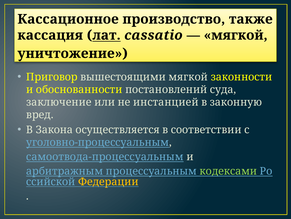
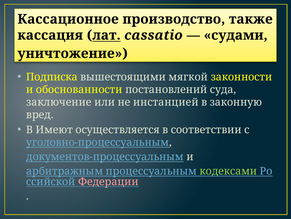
мягкой at (236, 35): мягкой -> судами
Приговор: Приговор -> Подписка
Закона: Закона -> Имеют
самоотвода-процессуальным: самоотвода-процессуальным -> документов-процессуальным
Федерации colour: yellow -> pink
